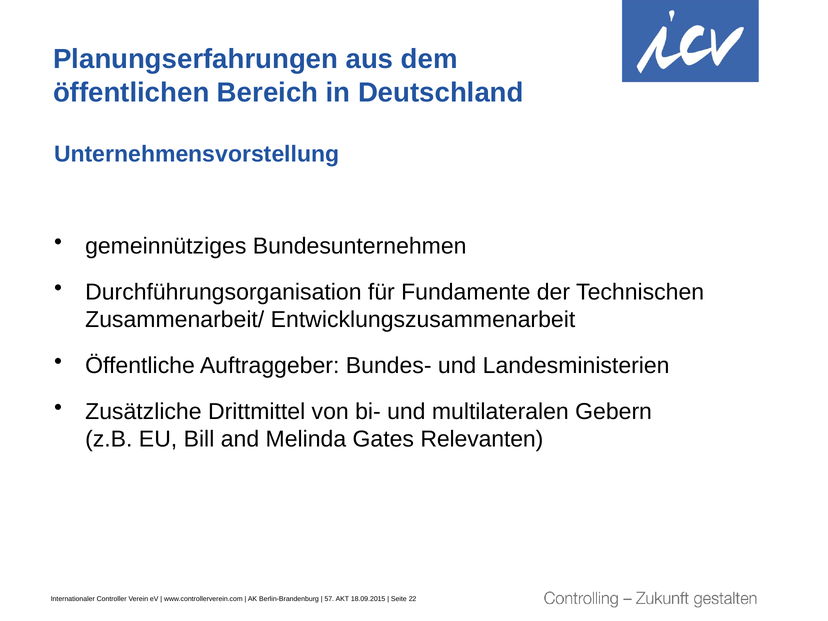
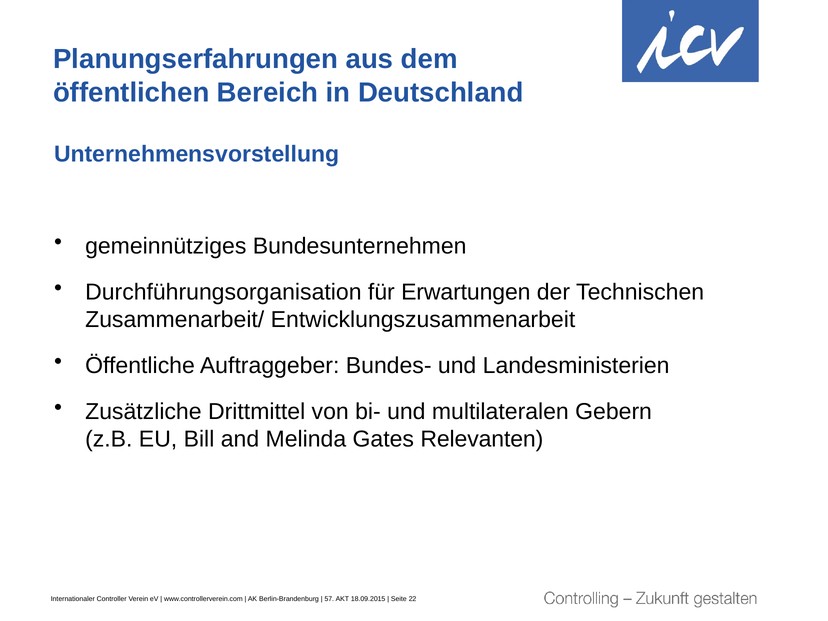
Fundamente: Fundamente -> Erwartungen
